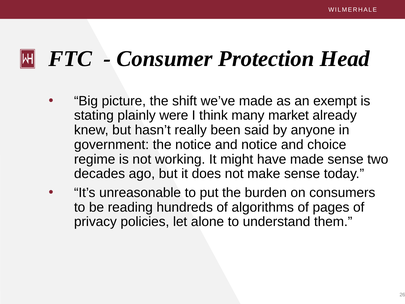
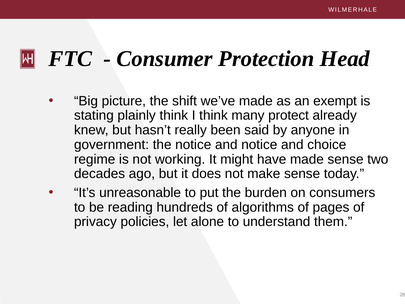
plainly were: were -> think
market: market -> protect
